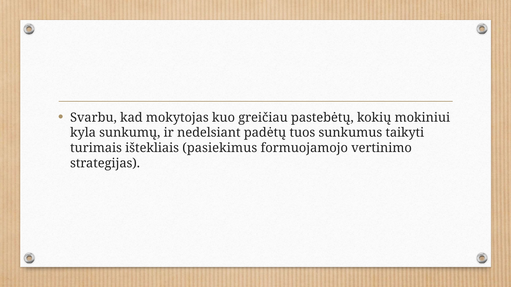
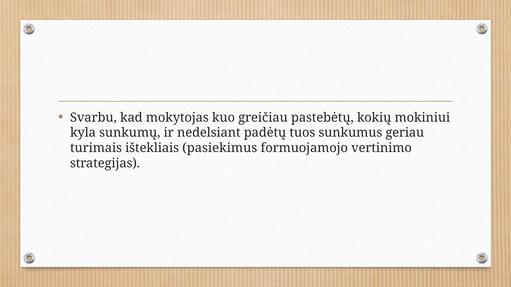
taikyti: taikyti -> geriau
